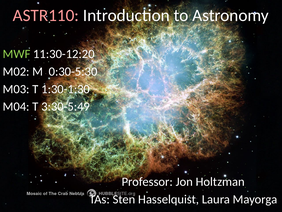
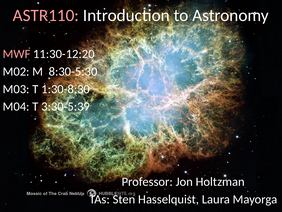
MWF colour: light green -> pink
0:30-5:30: 0:30-5:30 -> 8:30-5:30
1:30-1:30: 1:30-1:30 -> 1:30-8:30
3:30-5:49: 3:30-5:49 -> 3:30-5:39
